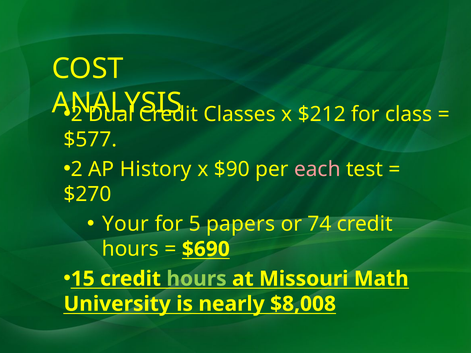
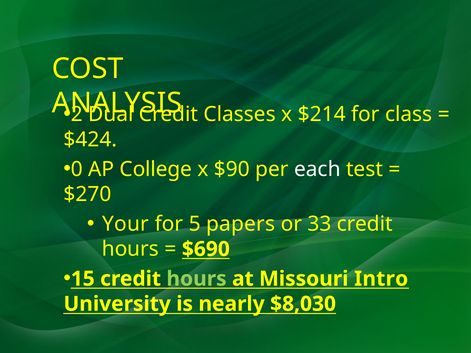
$212: $212 -> $214
$577: $577 -> $424
2 at (77, 169): 2 -> 0
History: History -> College
each colour: pink -> white
74: 74 -> 33
Math: Math -> Intro
$8,008: $8,008 -> $8,030
